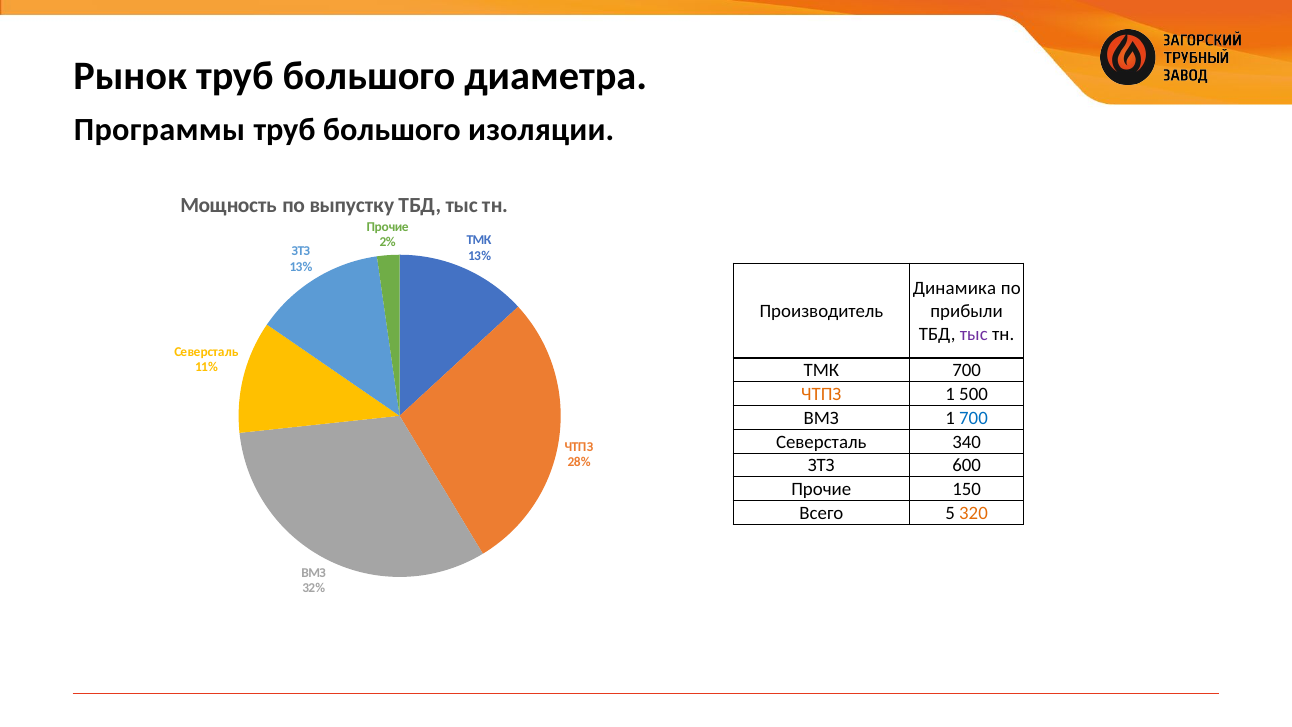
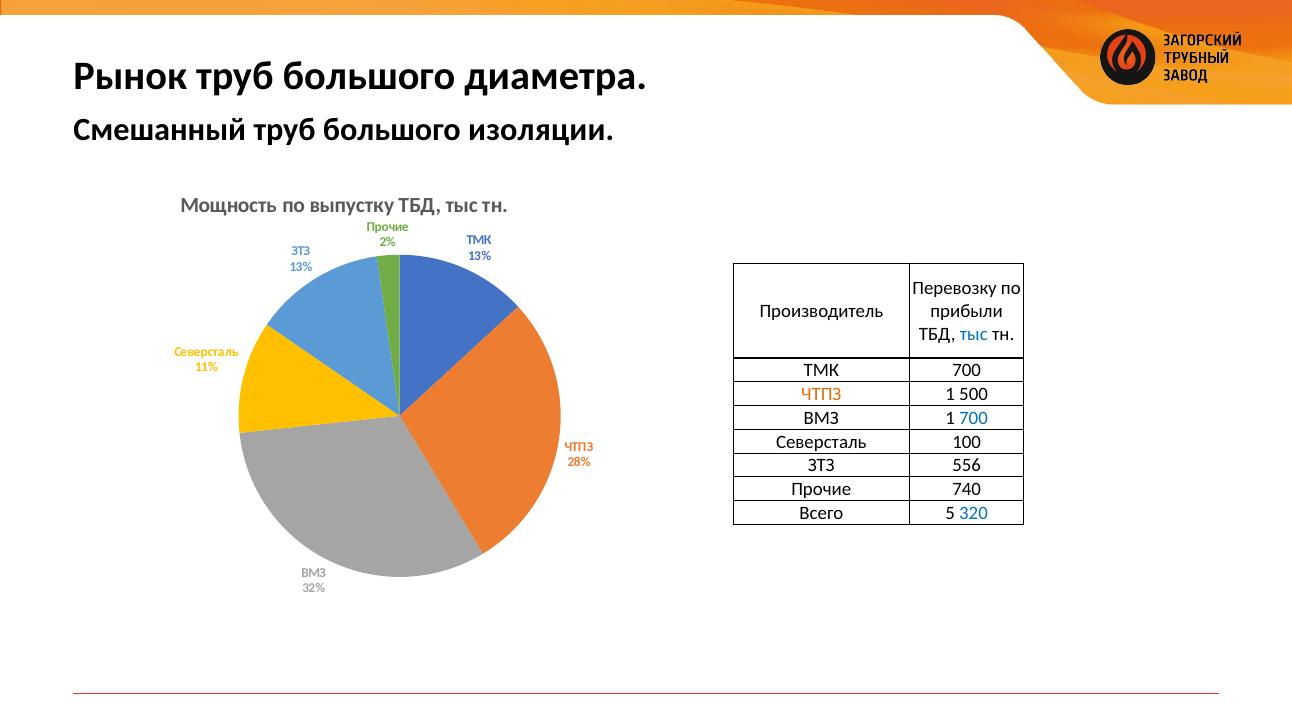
Программы: Программы -> Смешанный
Динамика: Динамика -> Перевозку
тыс at (974, 334) colour: purple -> blue
340: 340 -> 100
600: 600 -> 556
150: 150 -> 740
320 colour: orange -> blue
